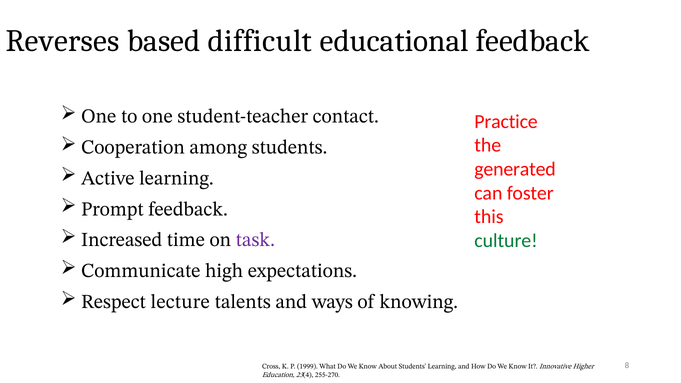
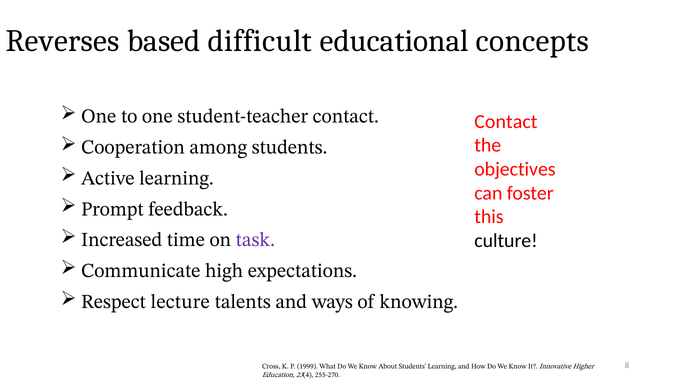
educational feedback: feedback -> concepts
Practice at (506, 122): Practice -> Contact
generated: generated -> objectives
culture colour: green -> black
